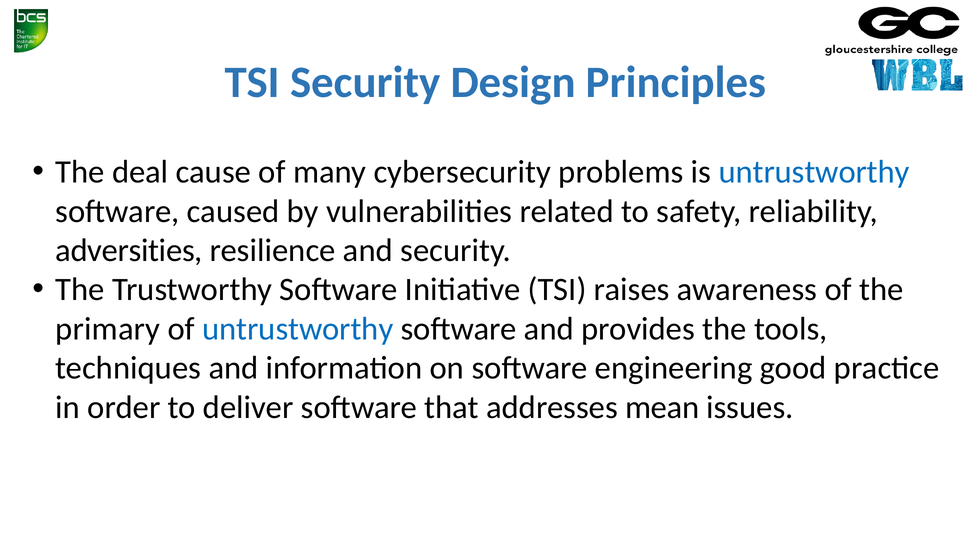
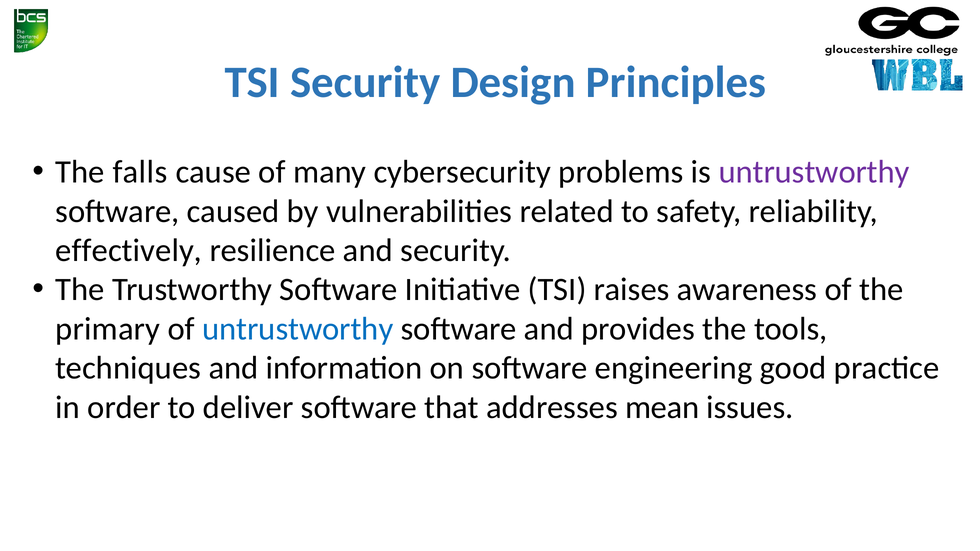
deal: deal -> falls
untrustworthy at (814, 172) colour: blue -> purple
adversities: adversities -> effectively
